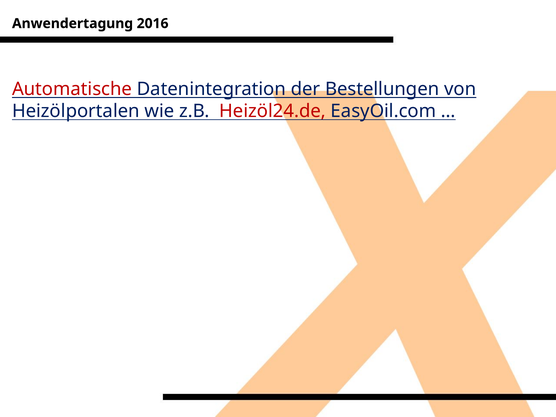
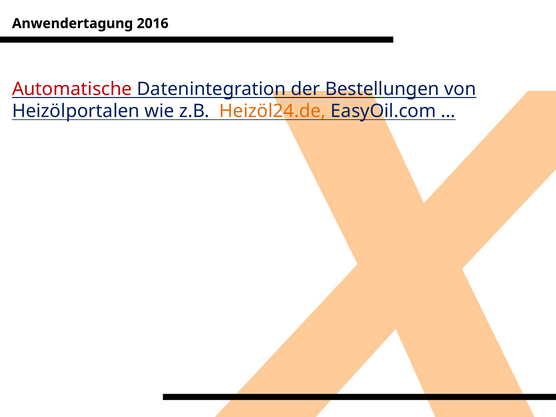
Heizöl24.de colour: red -> orange
